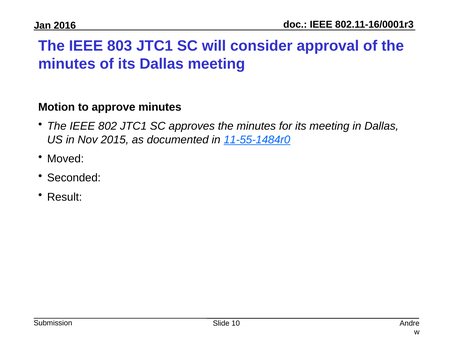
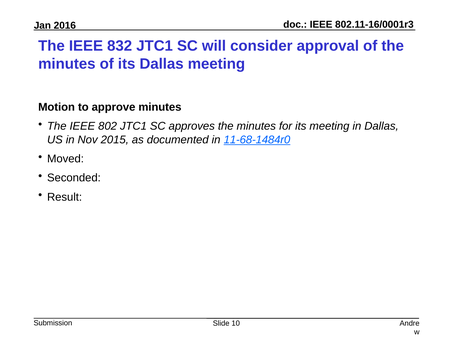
803: 803 -> 832
11-55-1484r0: 11-55-1484r0 -> 11-68-1484r0
